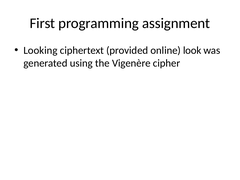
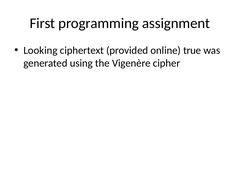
look: look -> true
